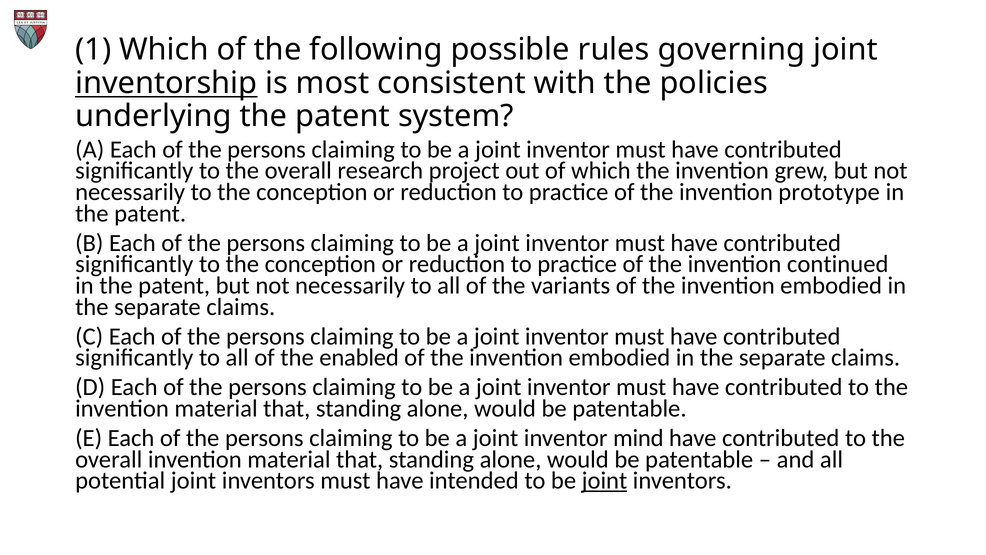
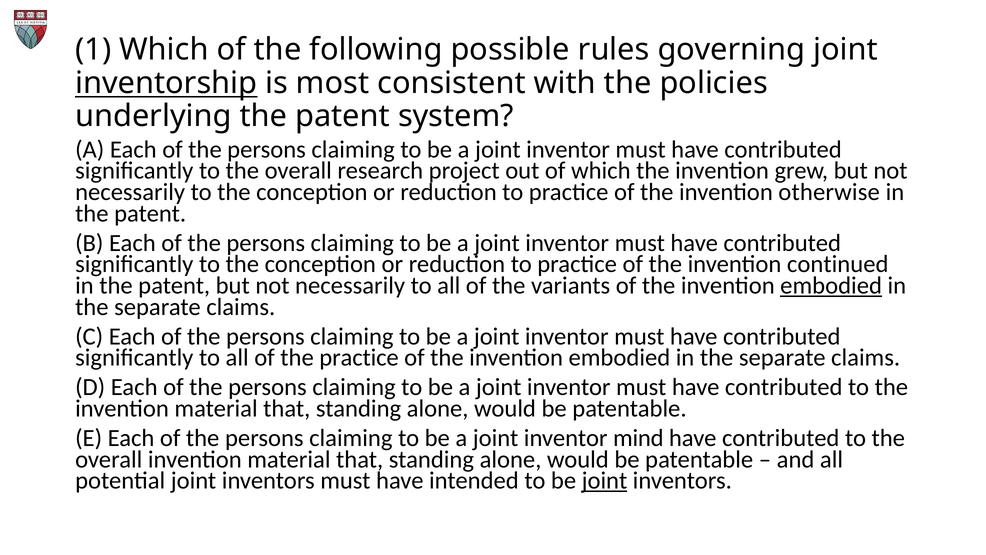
prototype: prototype -> otherwise
embodied at (831, 285) underline: none -> present
the enabled: enabled -> practice
